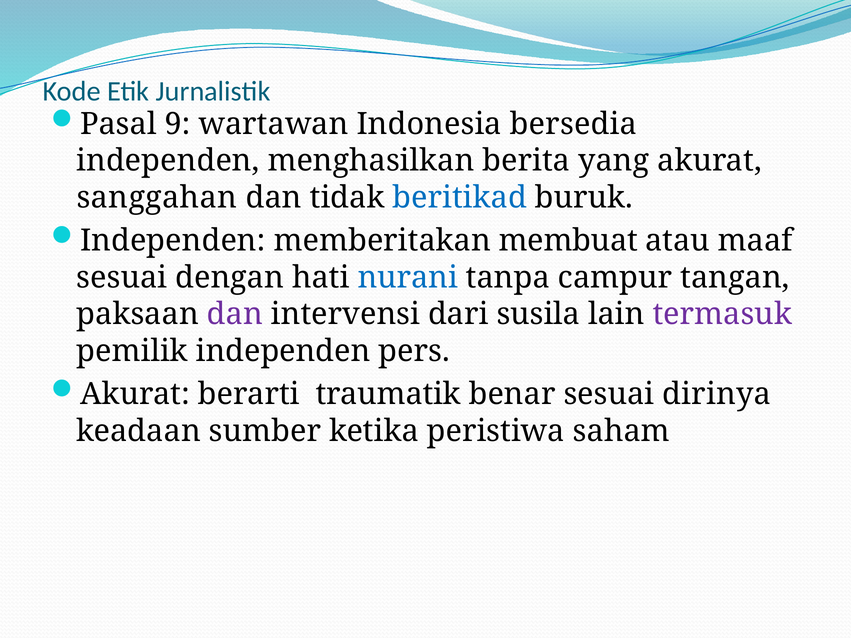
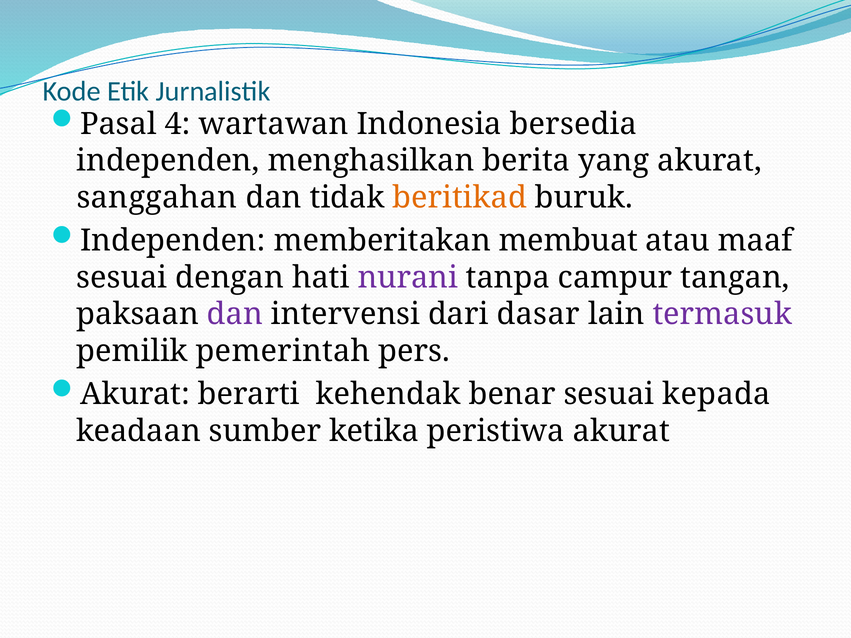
9: 9 -> 4
beritikad colour: blue -> orange
nurani colour: blue -> purple
susila: susila -> dasar
pemilik independen: independen -> pemerintah
traumatik: traumatik -> kehendak
dirinya: dirinya -> kepada
peristiwa saham: saham -> akurat
